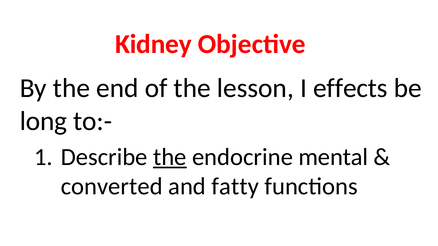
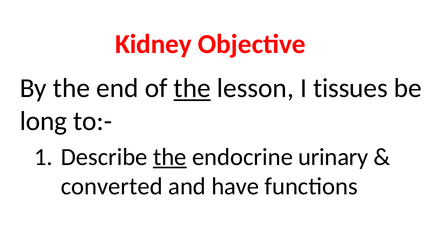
the at (192, 88) underline: none -> present
effects: effects -> tissues
mental: mental -> urinary
fatty: fatty -> have
